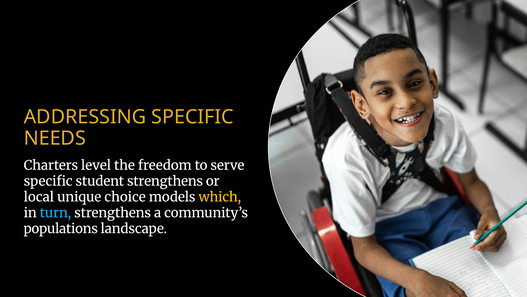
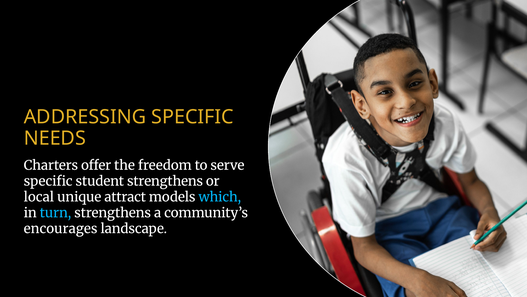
level: level -> offer
choice: choice -> attract
which colour: yellow -> light blue
populations: populations -> encourages
